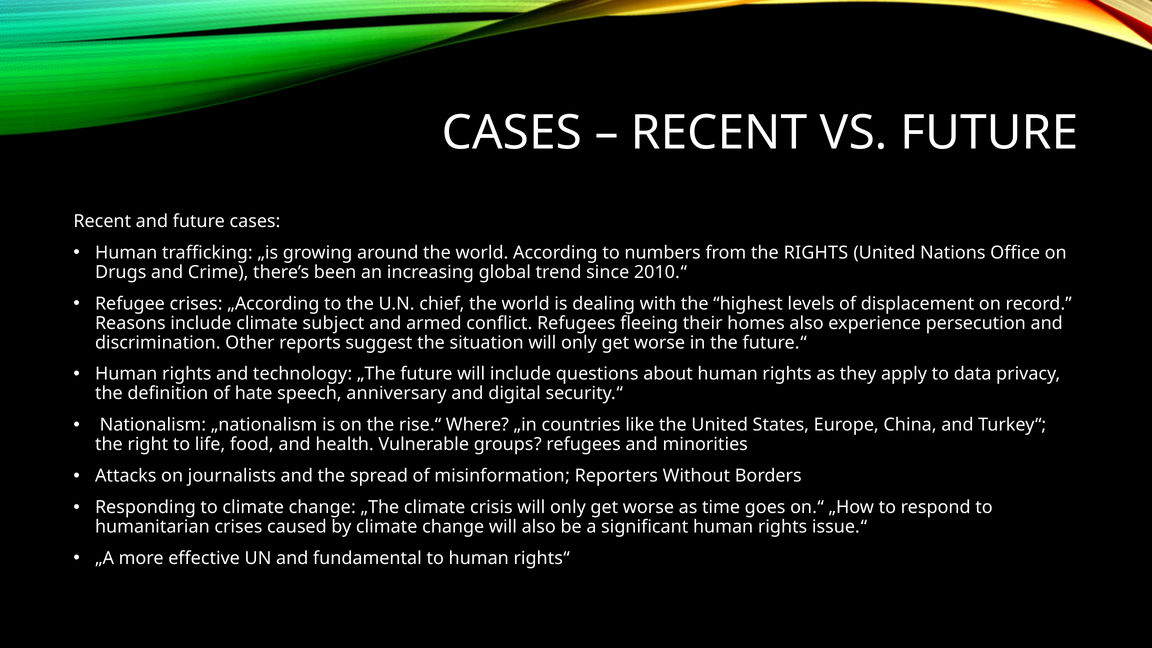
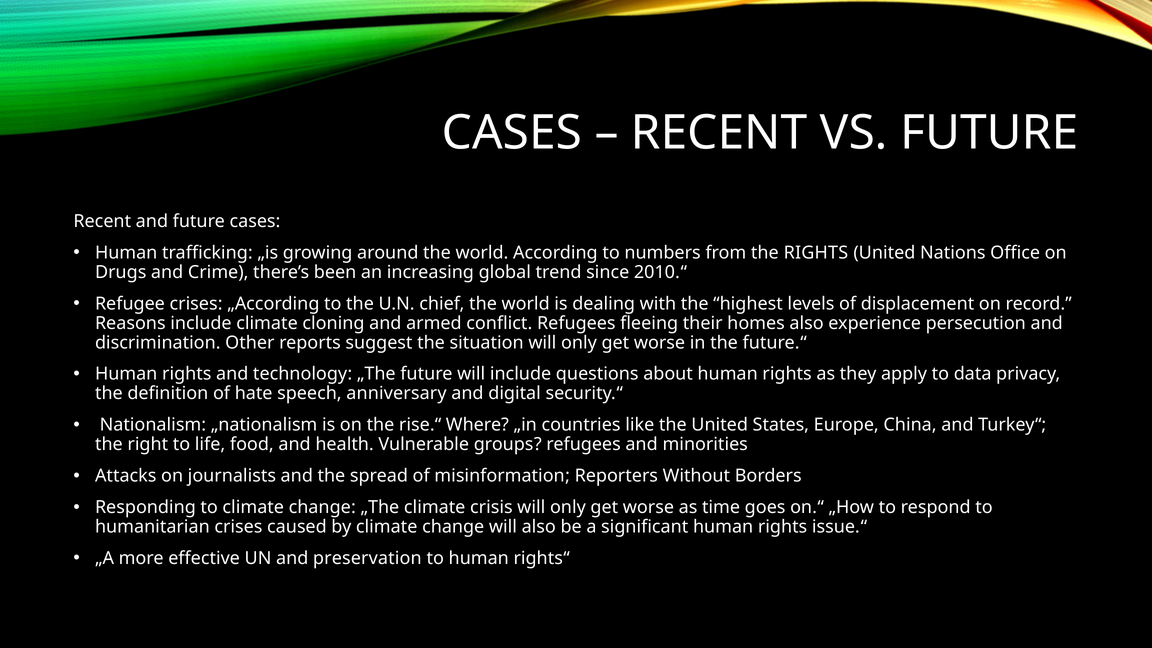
subject: subject -> cloning
fundamental: fundamental -> preservation
